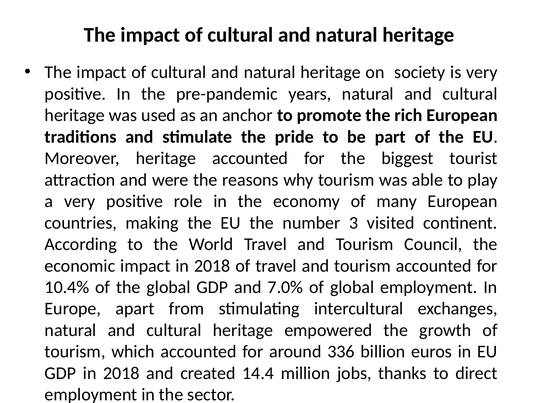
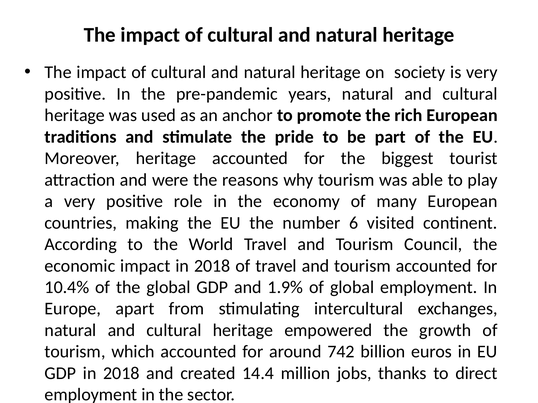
3: 3 -> 6
7.0%: 7.0% -> 1.9%
336: 336 -> 742
